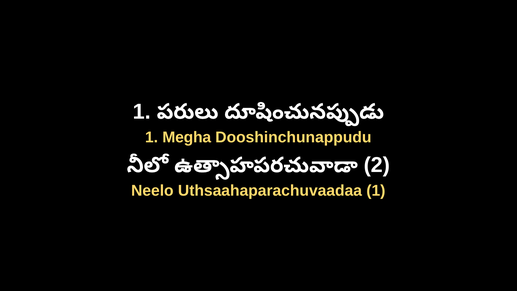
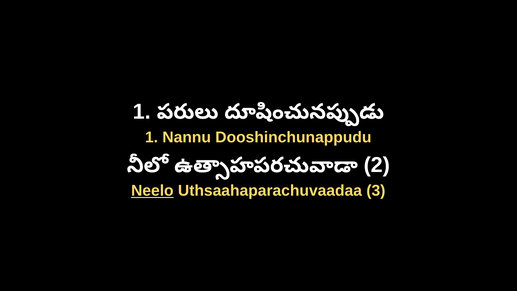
Megha: Megha -> Nannu
Neelo underline: none -> present
Uthsaahaparachuvaadaa 1: 1 -> 3
